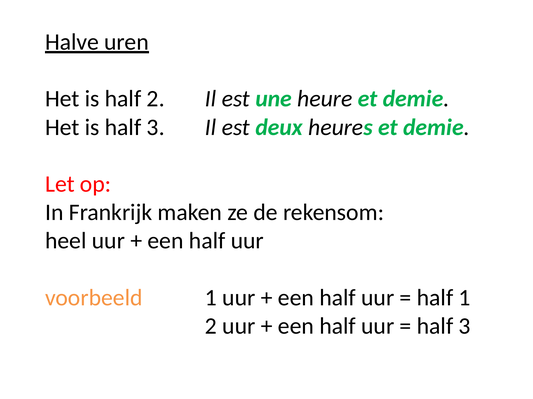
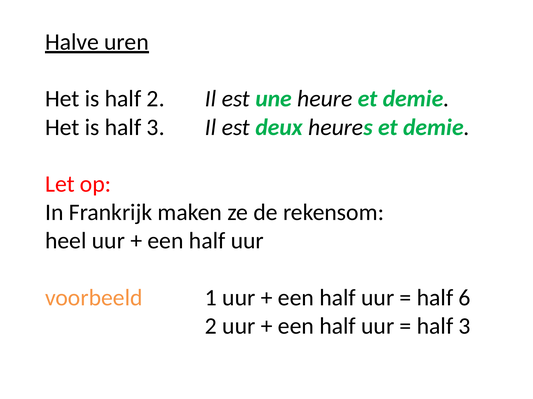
half 1: 1 -> 6
